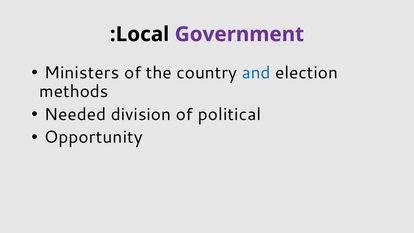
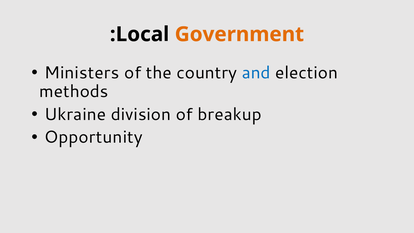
Government colour: purple -> orange
Needed: Needed -> Ukraine
political: political -> breakup
